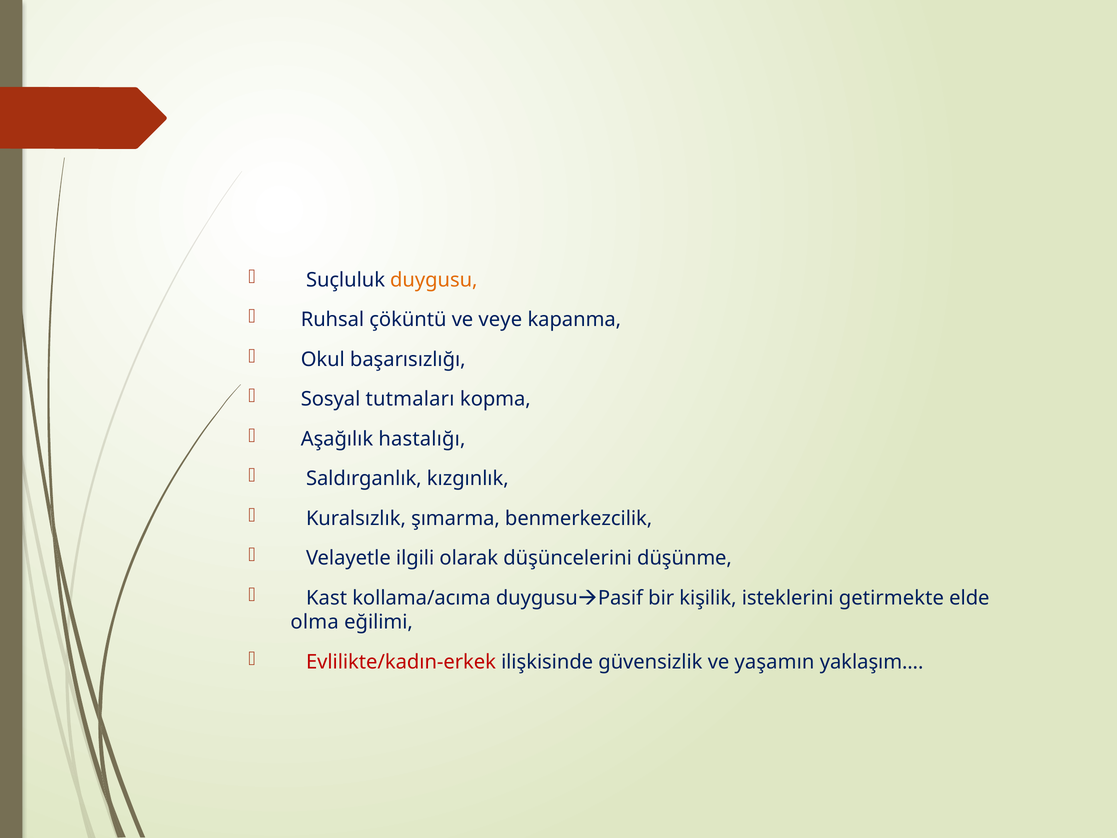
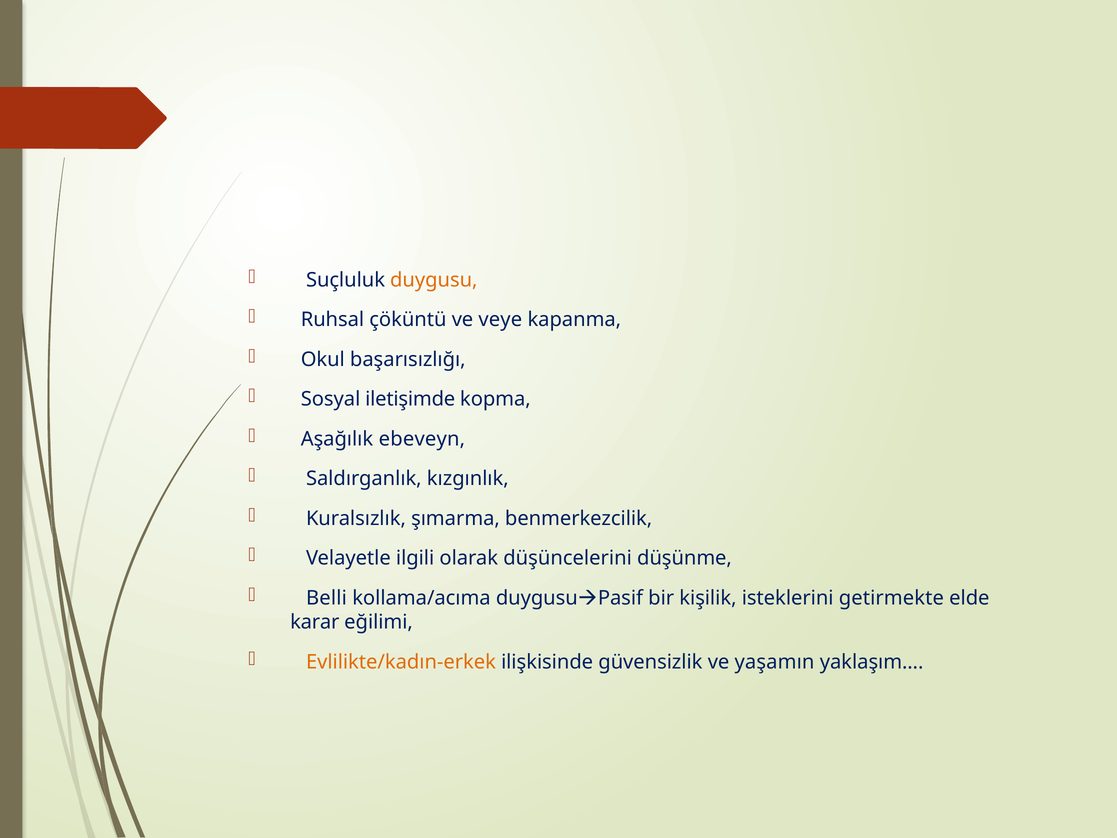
tutmaları: tutmaları -> iletişimde
hastalığı: hastalığı -> ebeveyn
Kast: Kast -> Belli
olma: olma -> karar
Evlilikte/kadın-erkek colour: red -> orange
